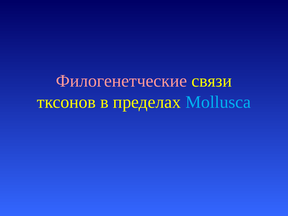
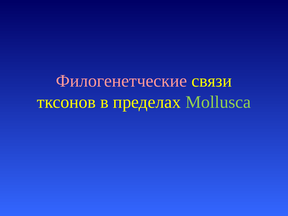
Mollusca colour: light blue -> light green
